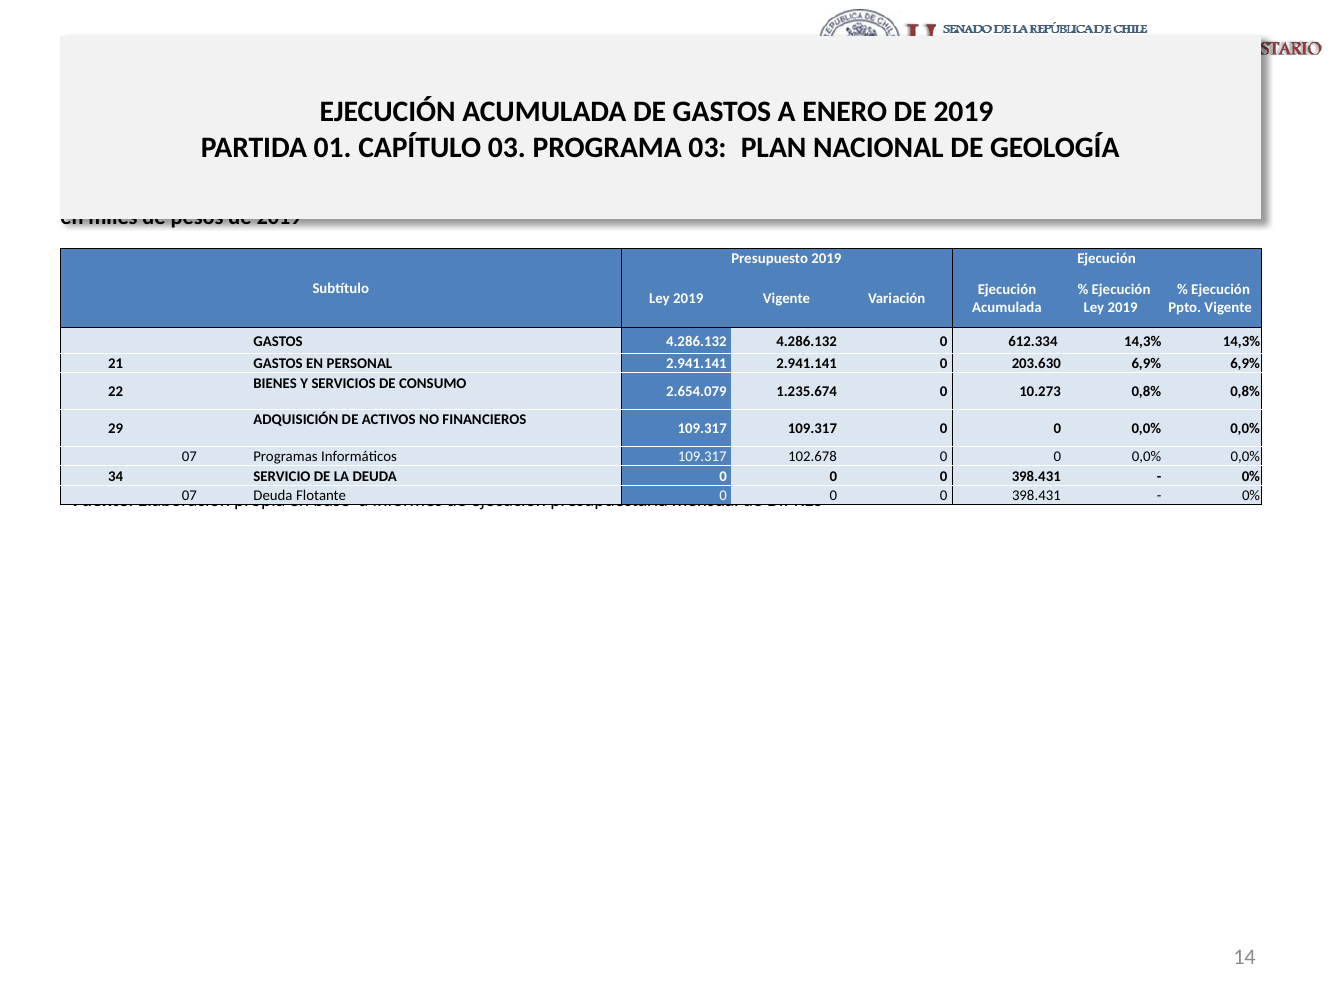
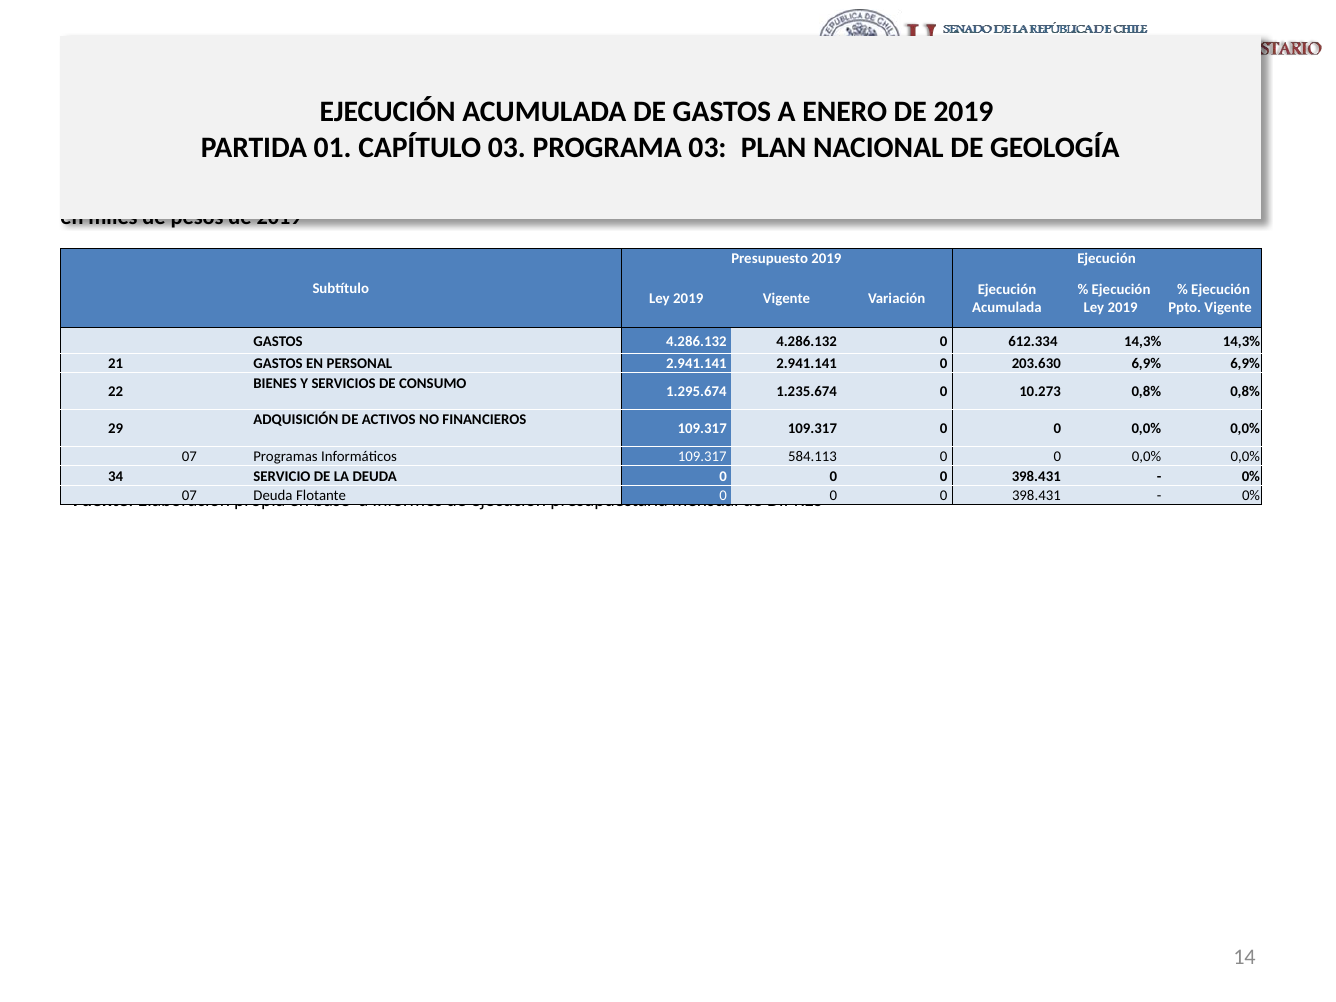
2.654.079: 2.654.079 -> 1.295.674
102.678: 102.678 -> 584.113
